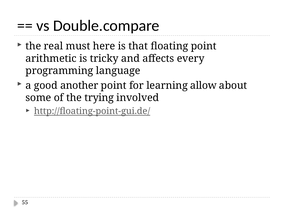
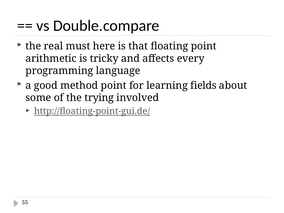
another: another -> method
allow: allow -> fields
